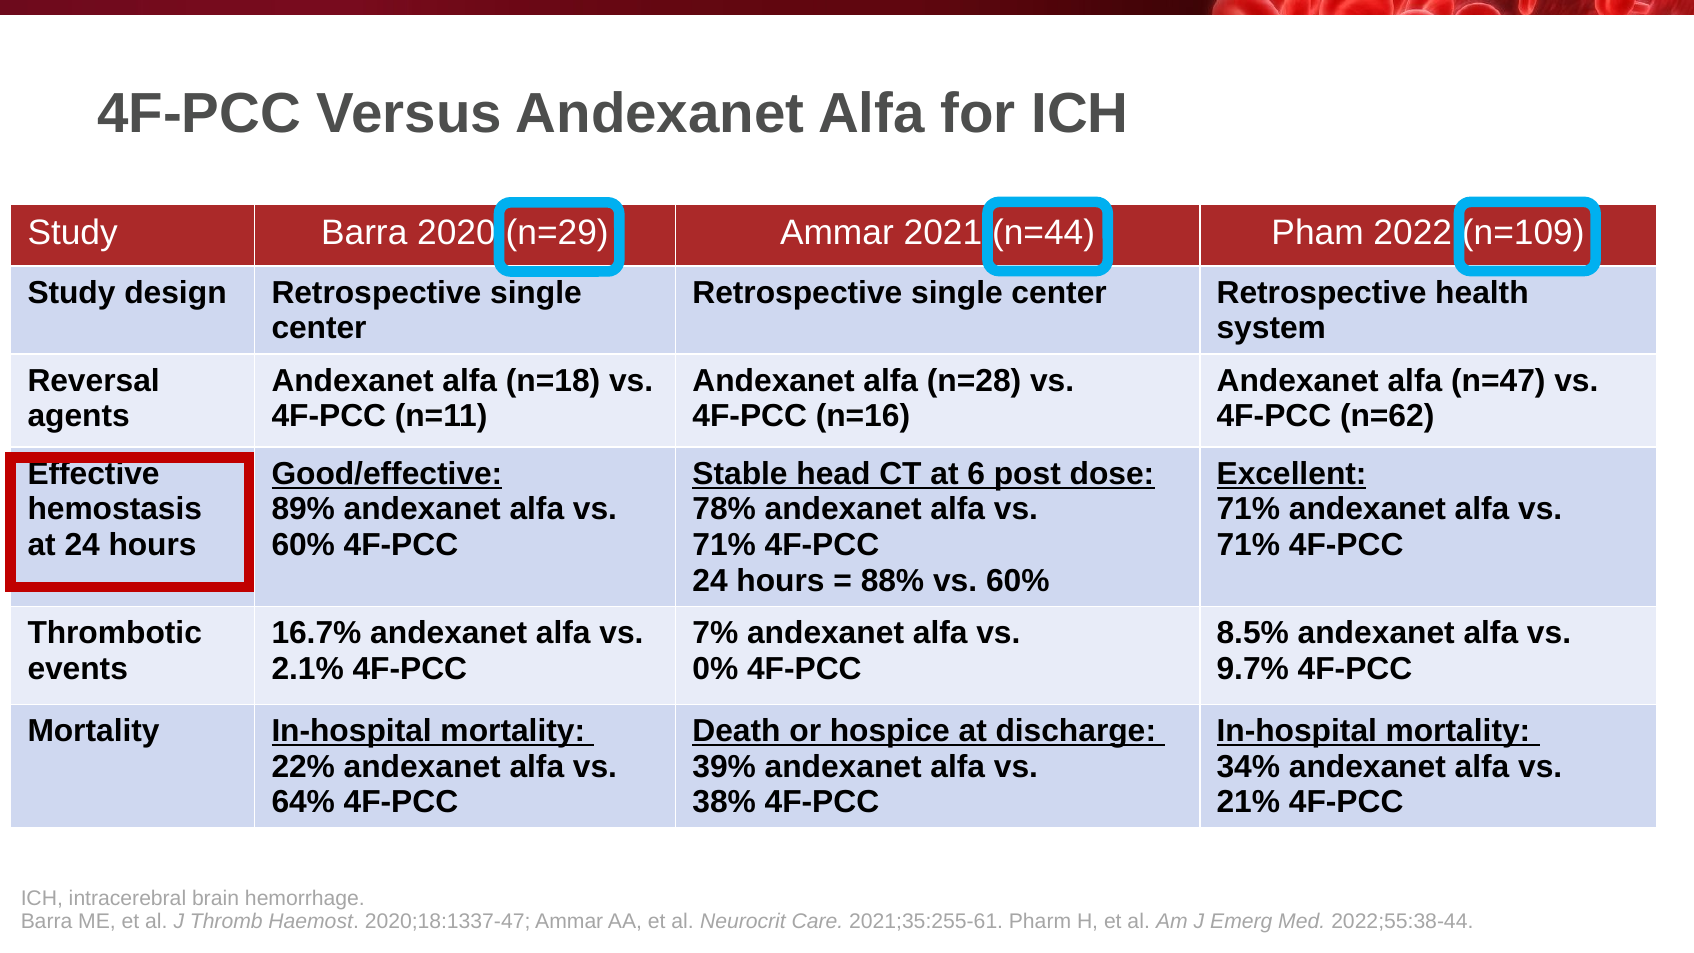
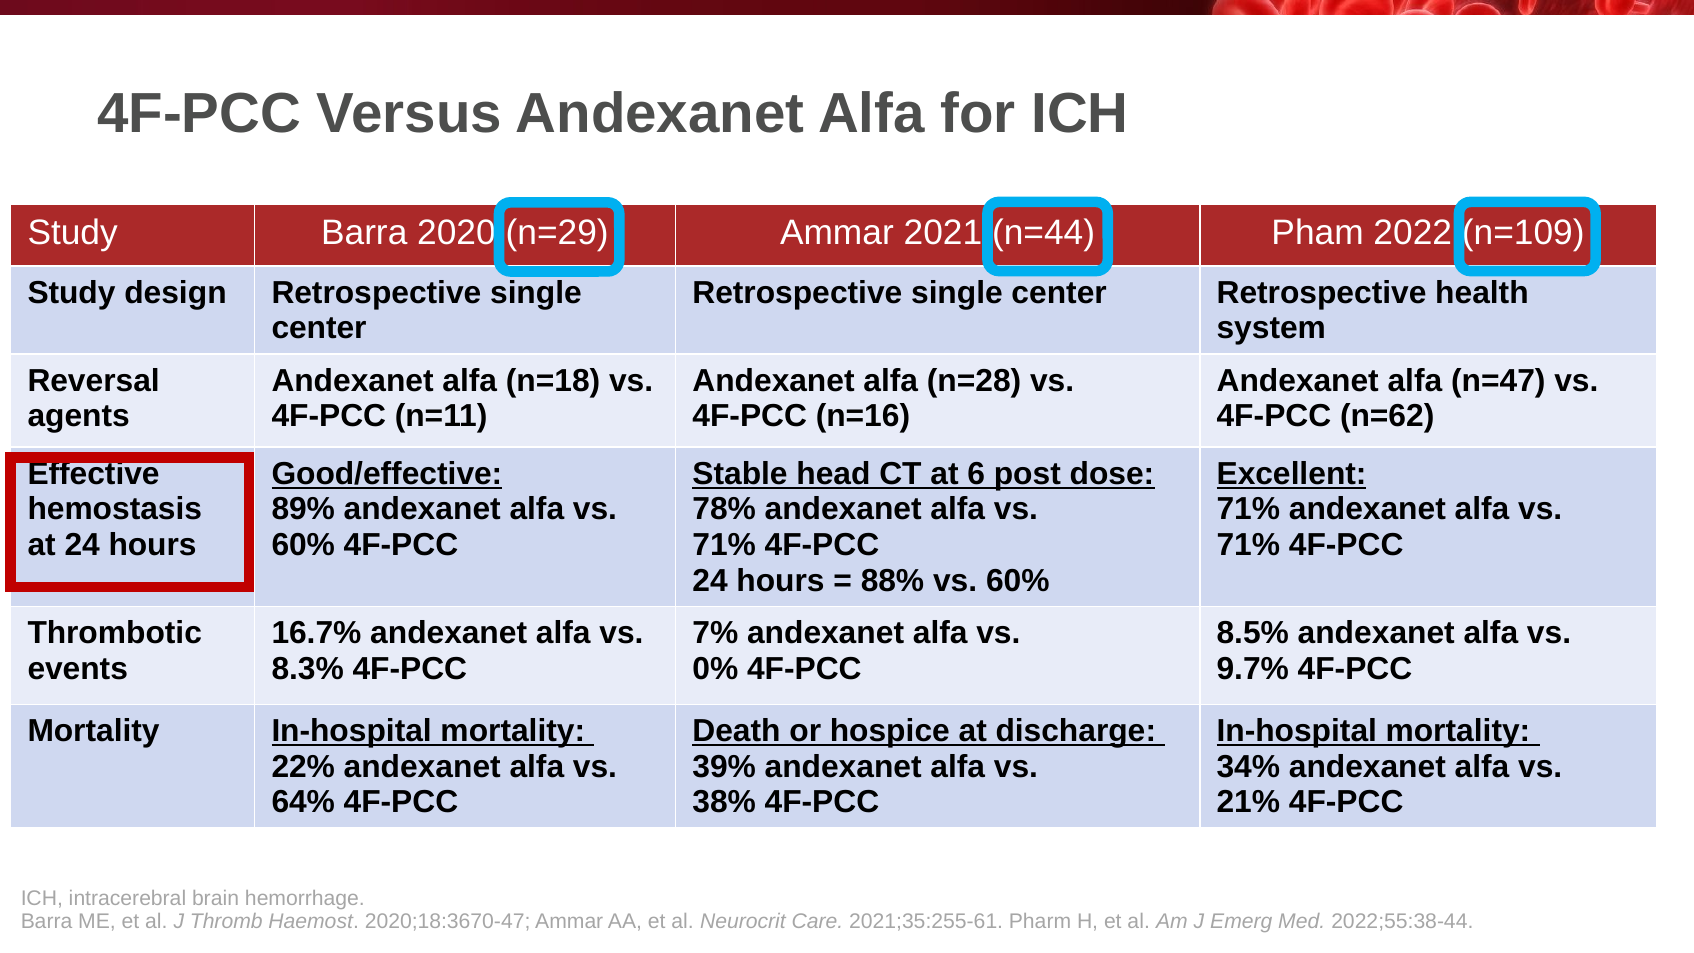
2.1%: 2.1% -> 8.3%
2020;18:1337-47: 2020;18:1337-47 -> 2020;18:3670-47
